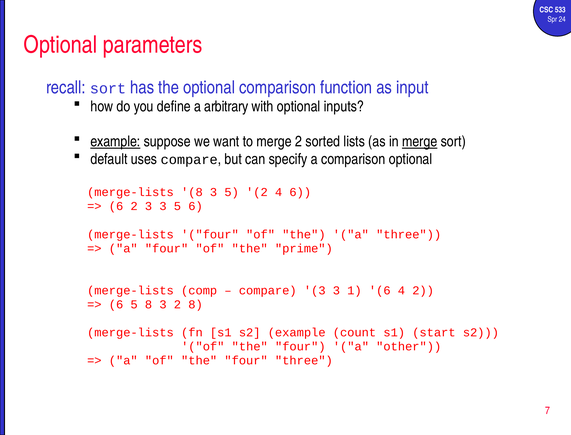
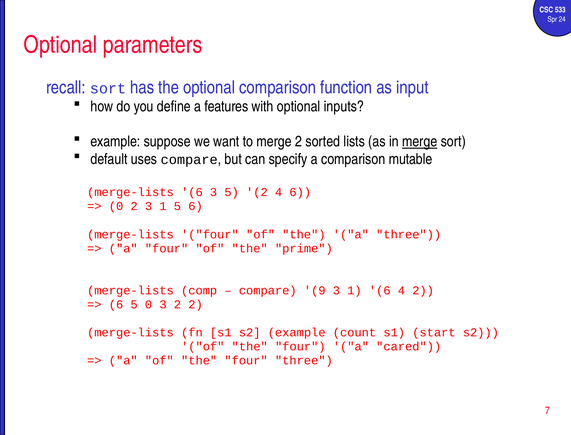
arbitrary: arbitrary -> features
example at (115, 142) underline: present -> none
comparison optional: optional -> mutable
merge-lists 8: 8 -> 6
6 at (116, 206): 6 -> 0
2 3 3: 3 -> 1
compare 3: 3 -> 9
5 8: 8 -> 0
2 8: 8 -> 2
other: other -> cared
